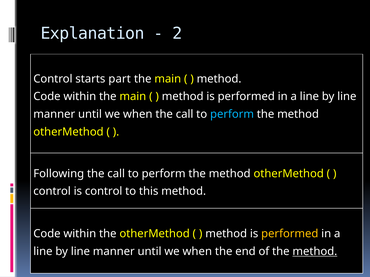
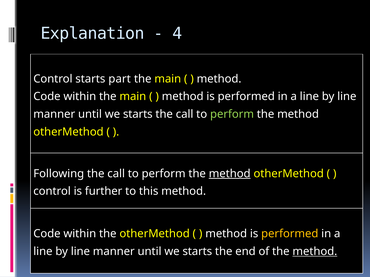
2: 2 -> 4
when at (138, 114): when -> starts
perform at (232, 114) colour: light blue -> light green
method at (230, 174) underline: none -> present
is control: control -> further
when at (197, 252): when -> starts
